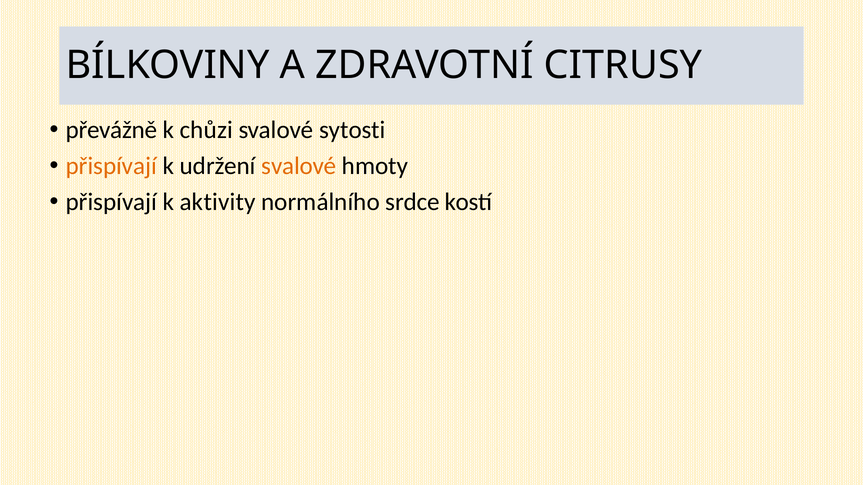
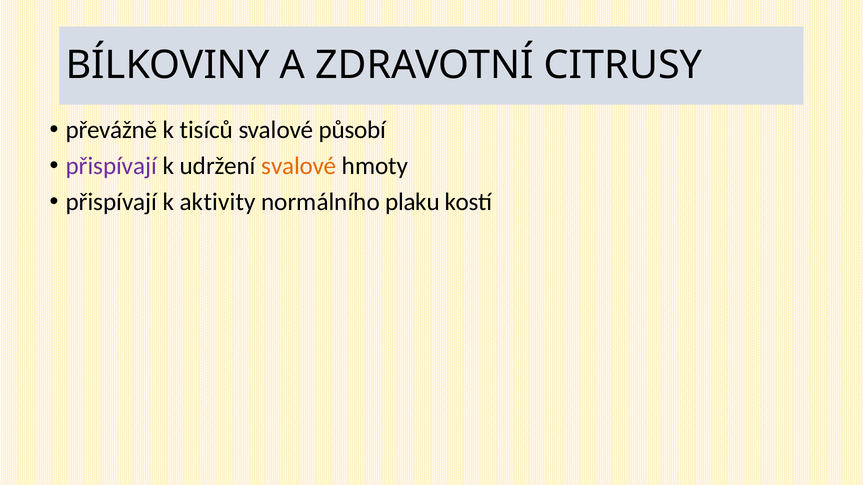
chůzi: chůzi -> tisíců
sytosti: sytosti -> působí
přispívají at (111, 166) colour: orange -> purple
srdce: srdce -> plaku
